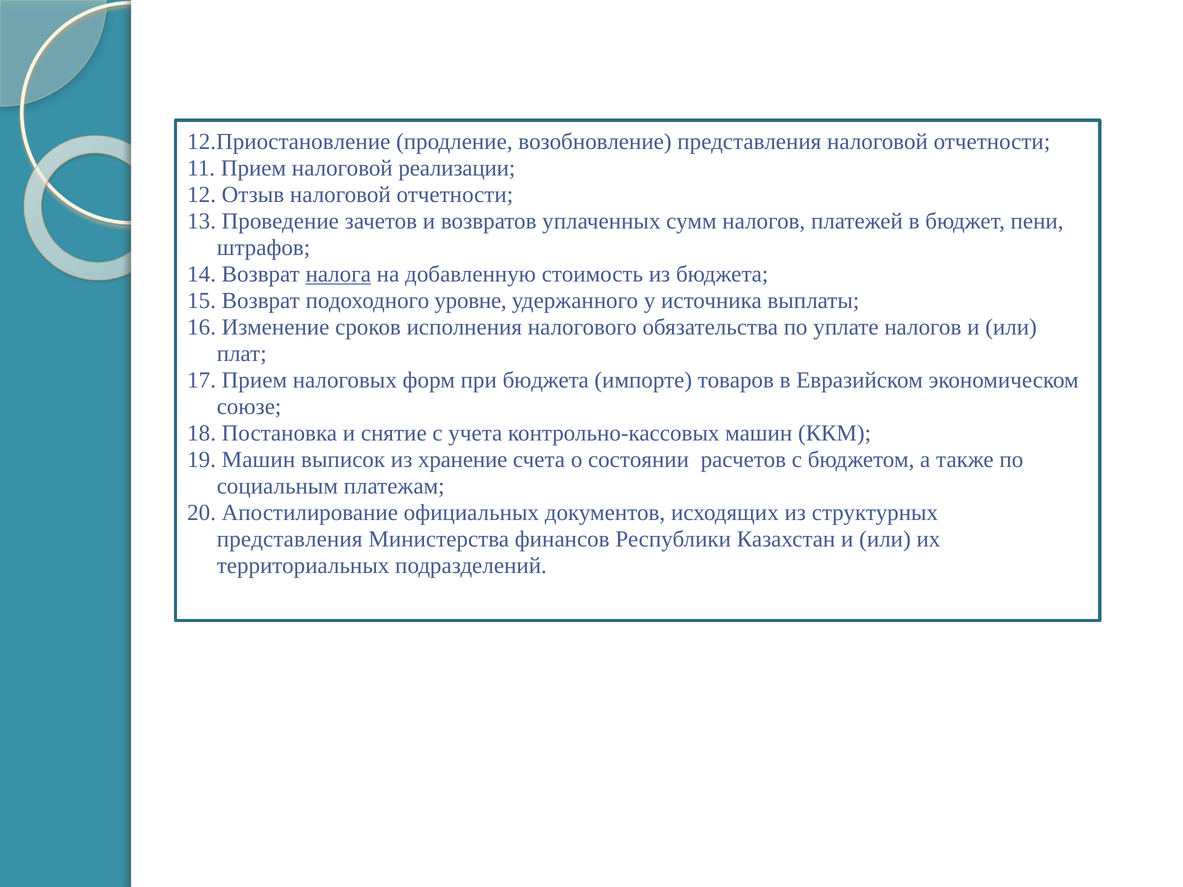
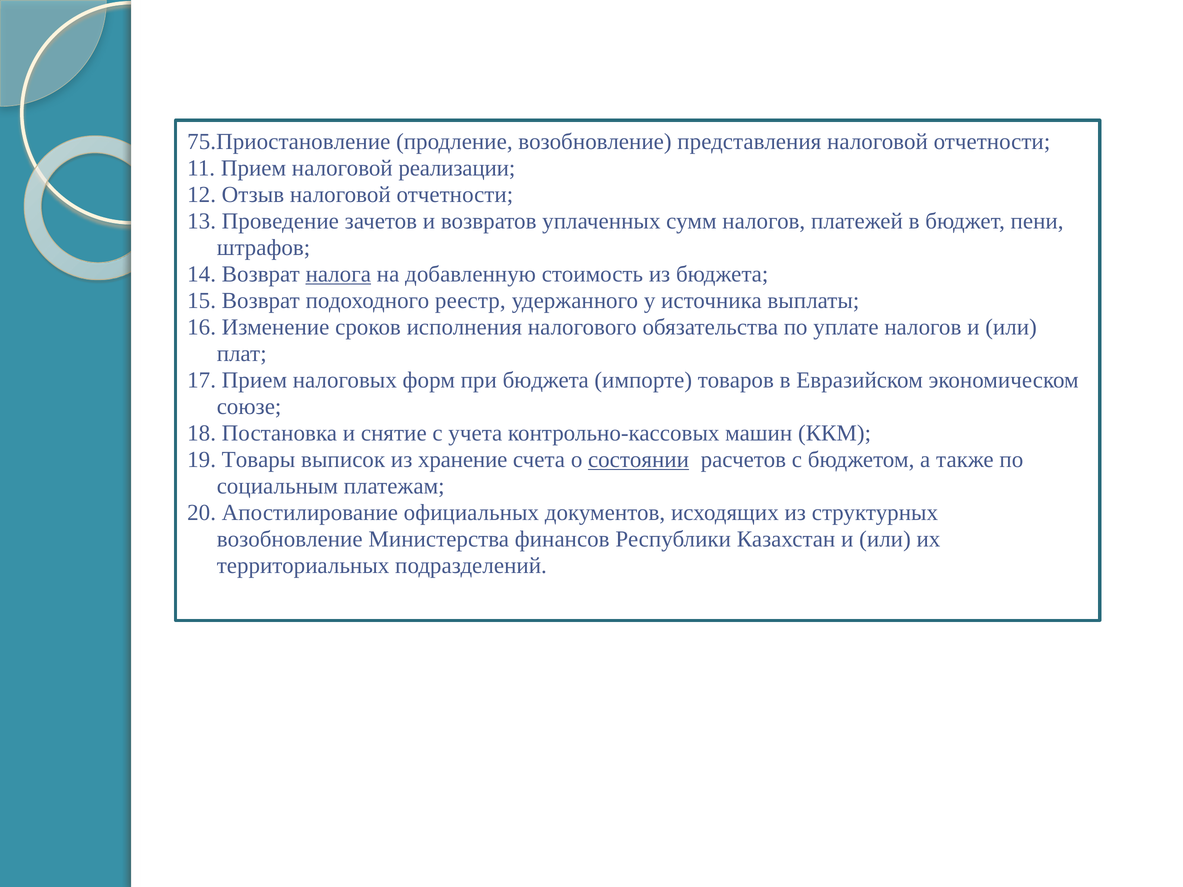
12.Приостановление: 12.Приостановление -> 75.Приостановление
уровне: уровне -> реестр
19 Машин: Машин -> Товары
состоянии underline: none -> present
представления at (290, 539): представления -> возобновление
